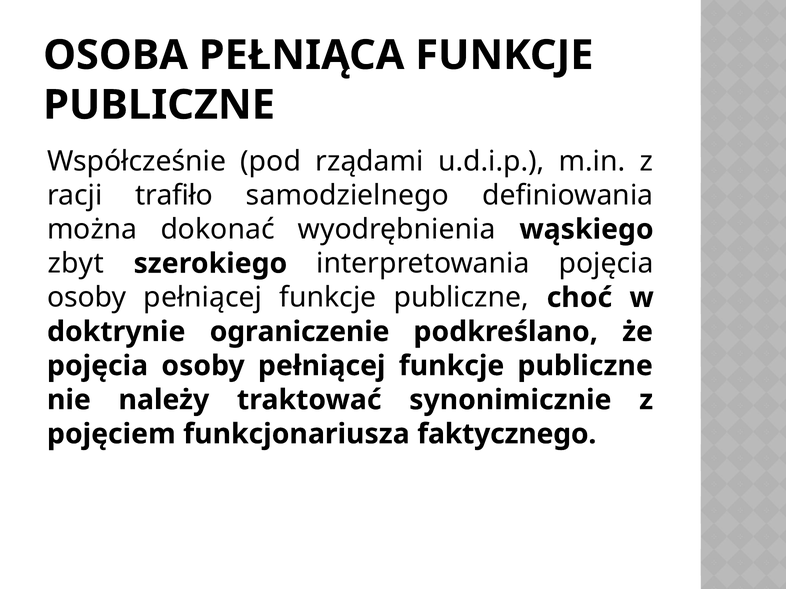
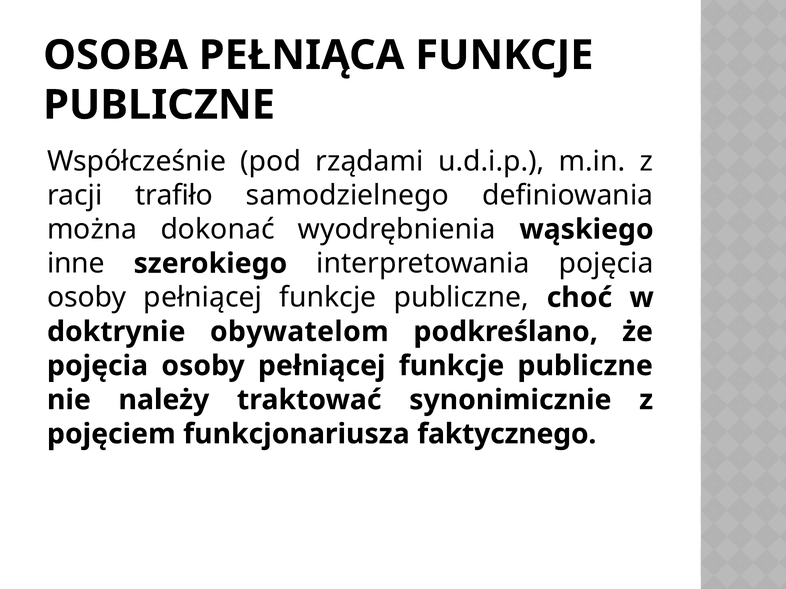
zbyt: zbyt -> inne
ograniczenie: ograniczenie -> obywatelom
